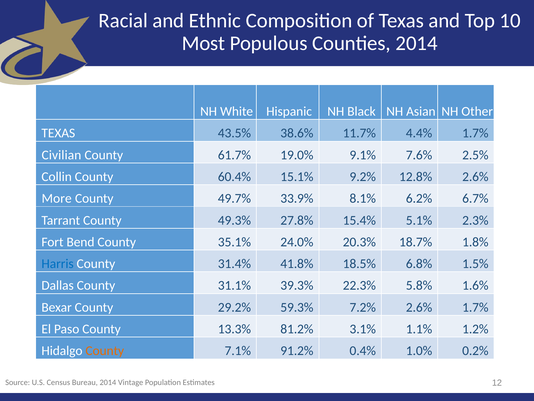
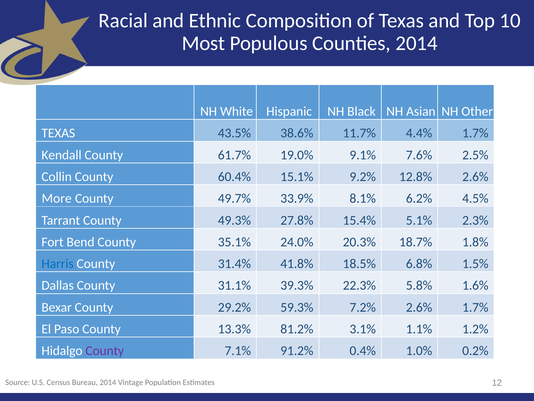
Civilian: Civilian -> Kendall
6.7%: 6.7% -> 4.5%
County at (105, 350) colour: orange -> purple
